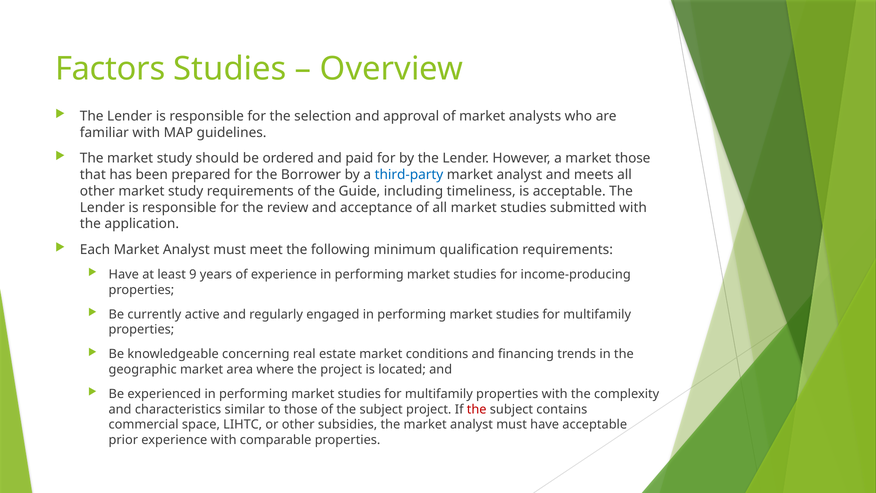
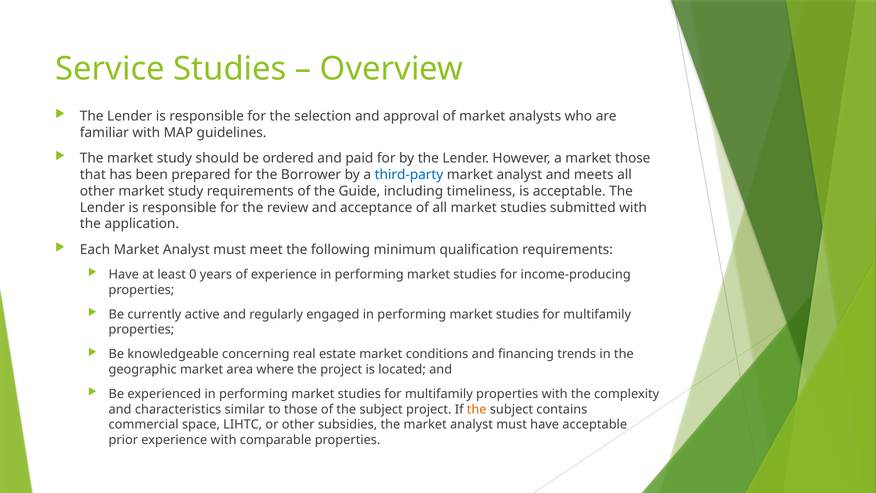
Factors: Factors -> Service
9: 9 -> 0
the at (477, 409) colour: red -> orange
